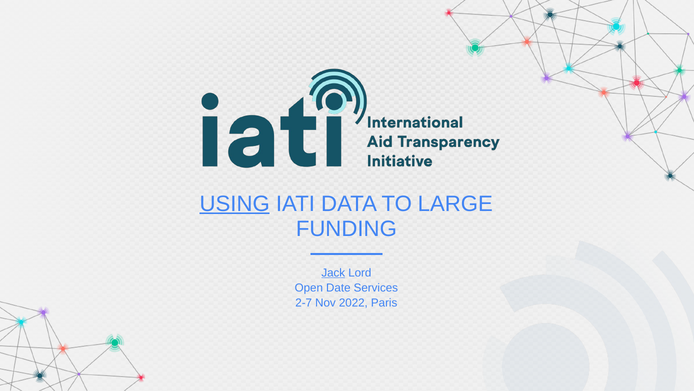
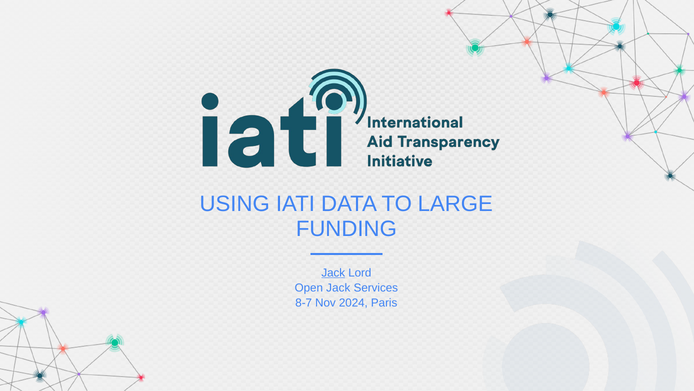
USING underline: present -> none
Open Date: Date -> Jack
2-7: 2-7 -> 8-7
2022: 2022 -> 2024
